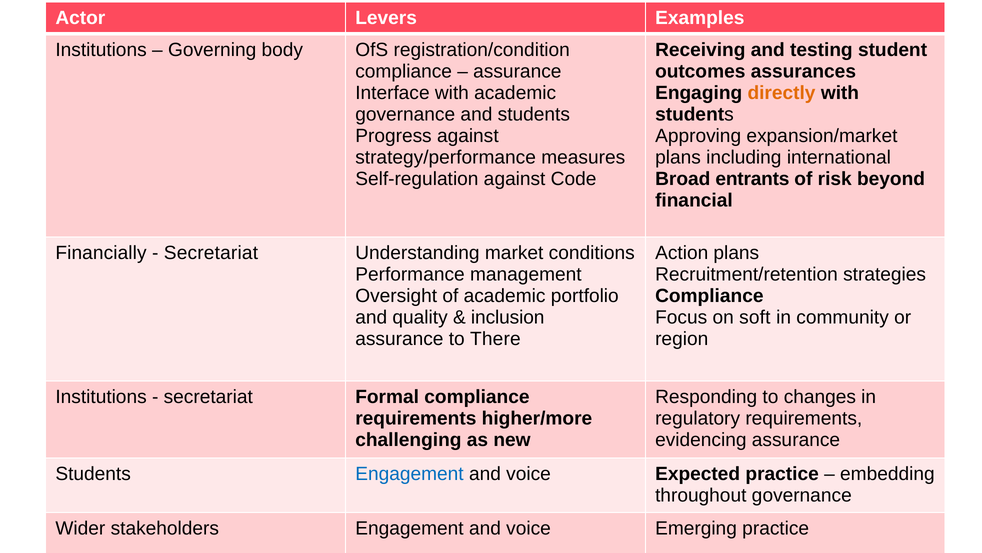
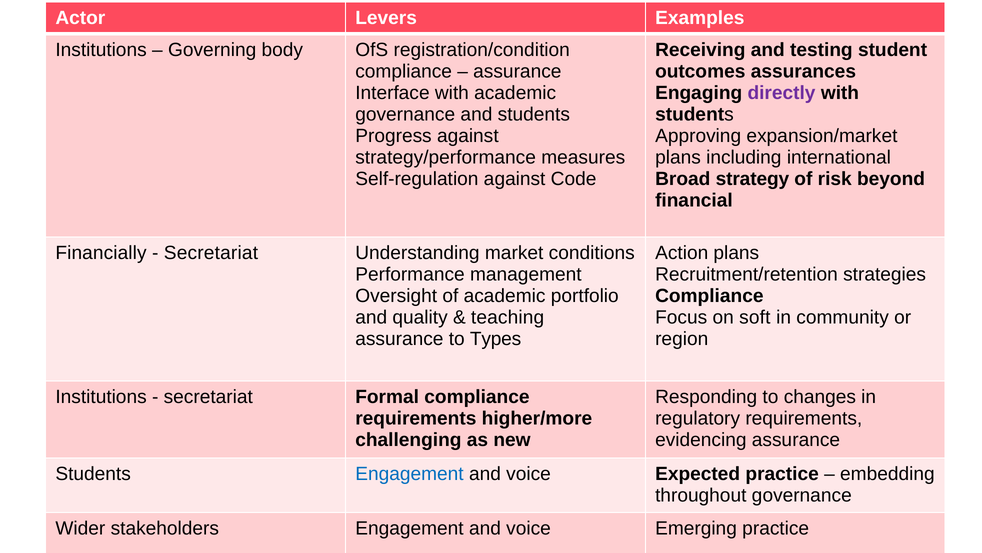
directly colour: orange -> purple
entrants: entrants -> strategy
inclusion: inclusion -> teaching
There: There -> Types
